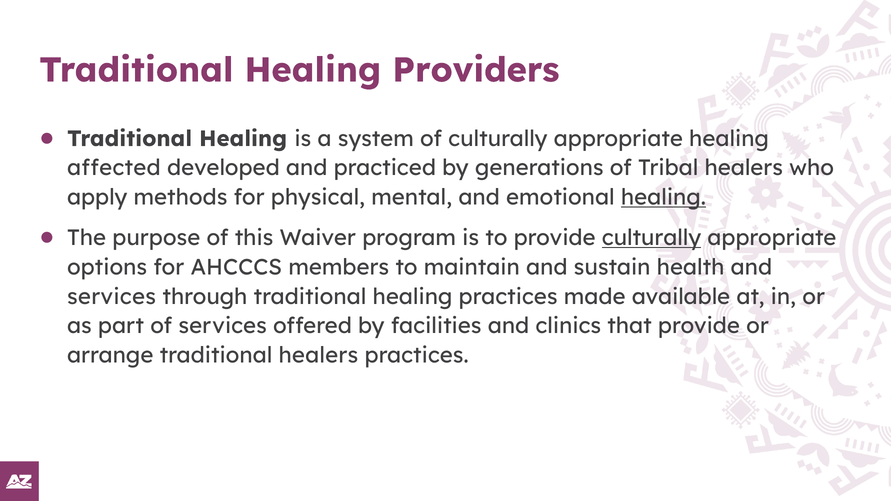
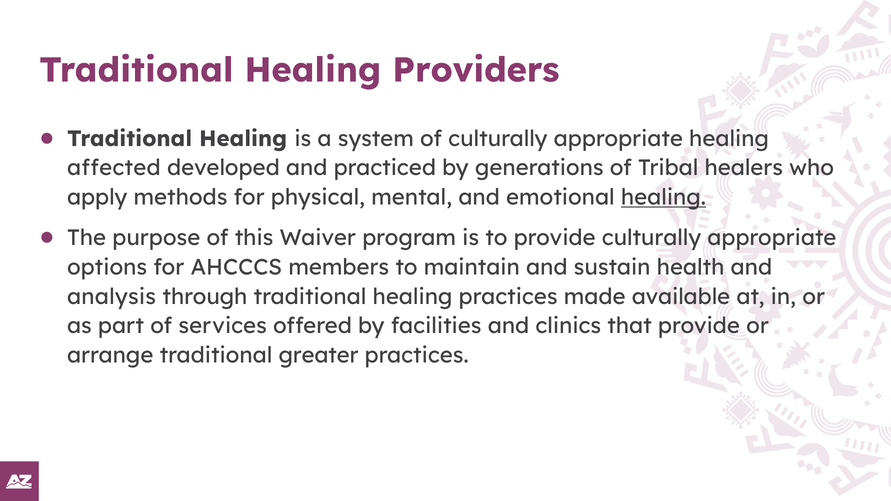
culturally at (652, 238) underline: present -> none
services at (112, 297): services -> analysis
traditional healers: healers -> greater
